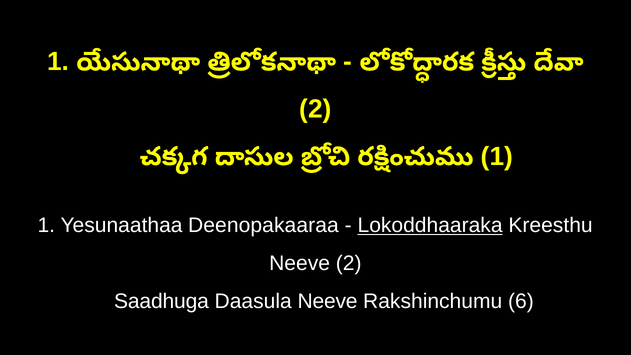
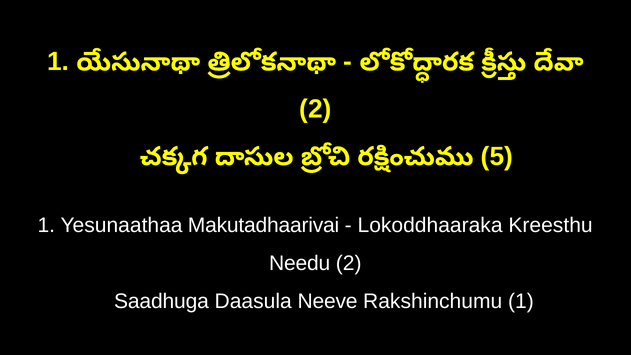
1 at (497, 156): 1 -> 5
Deenopakaaraa: Deenopakaaraa -> Makutadhaarivai
Lokoddhaaraka underline: present -> none
Neeve at (300, 263): Neeve -> Needu
Rakshinchumu 6: 6 -> 1
